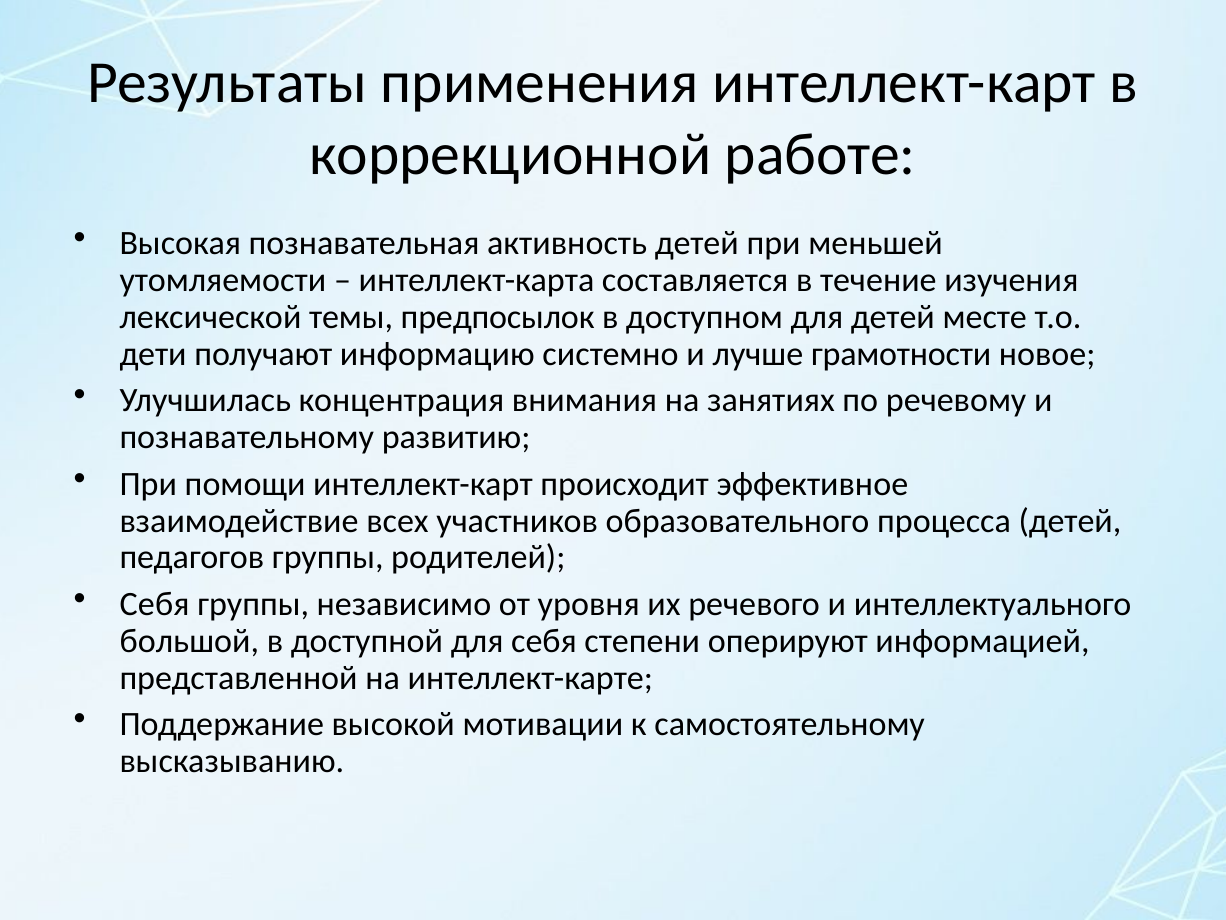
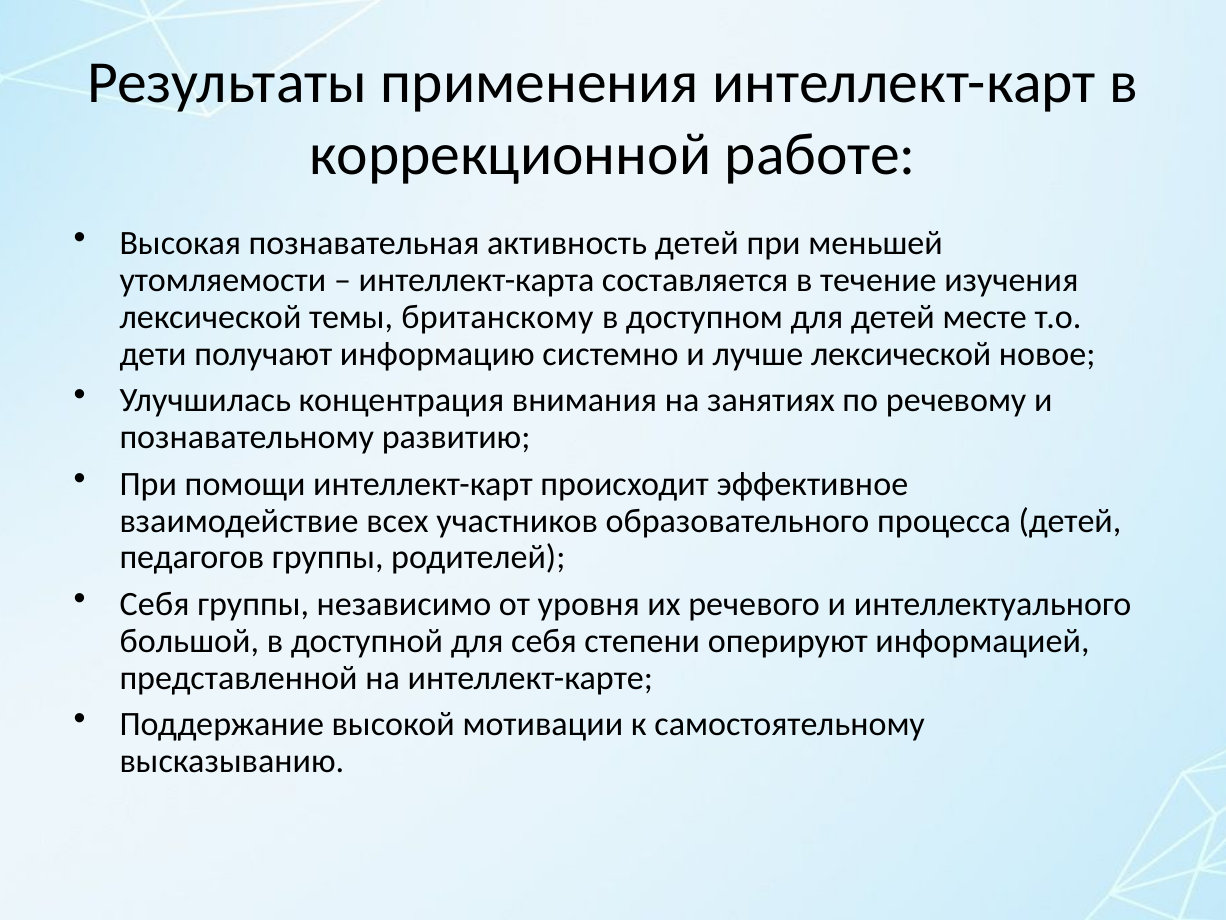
предпосылок: предпосылок -> британскому
лучше грамотности: грамотности -> лексической
